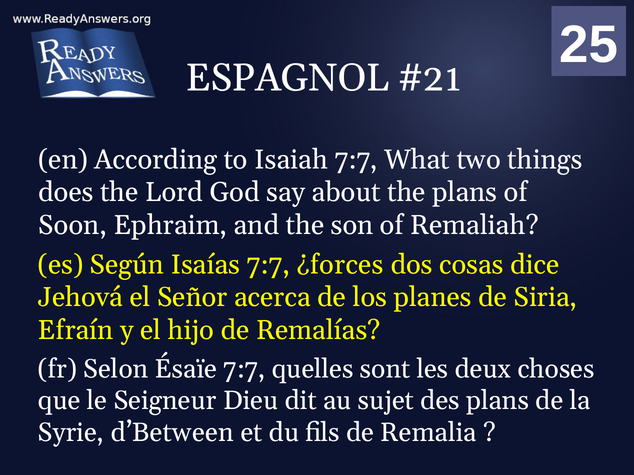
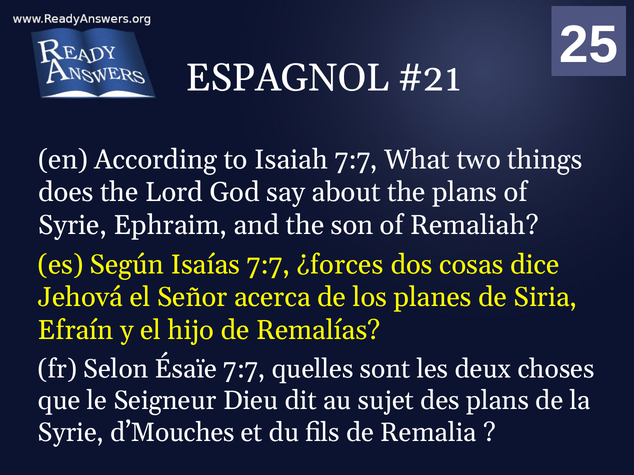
Soon at (73, 225): Soon -> Syrie
d’Between: d’Between -> d’Mouches
